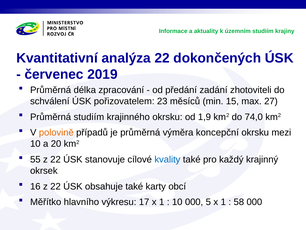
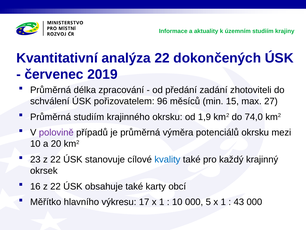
23: 23 -> 96
polovině colour: orange -> purple
koncepční: koncepční -> potenciálů
55: 55 -> 23
58: 58 -> 43
